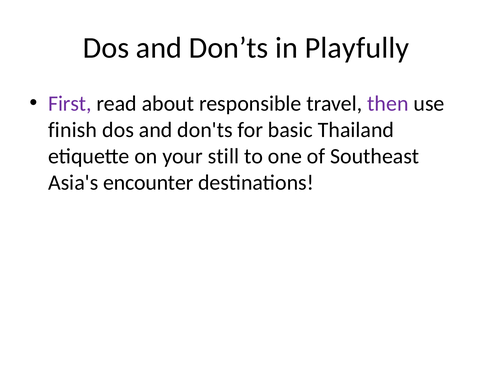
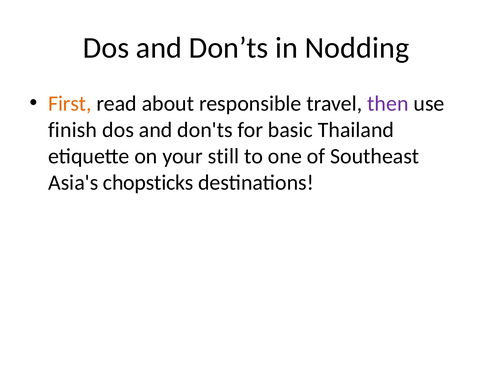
Playfully: Playfully -> Nodding
First colour: purple -> orange
encounter: encounter -> chopsticks
